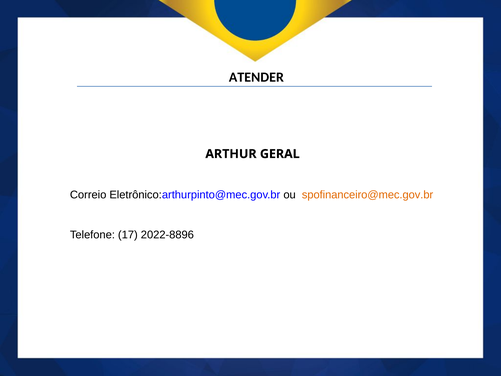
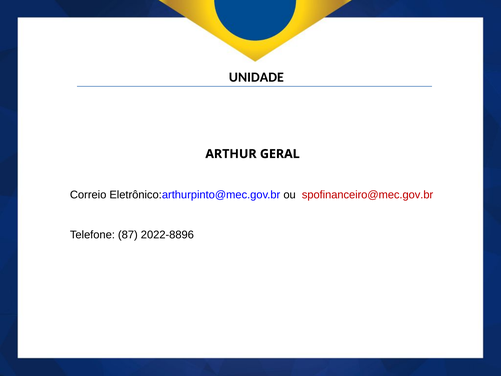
ATENDER: ATENDER -> UNIDADE
spofinanceiro@mec.gov.br colour: orange -> red
17: 17 -> 87
